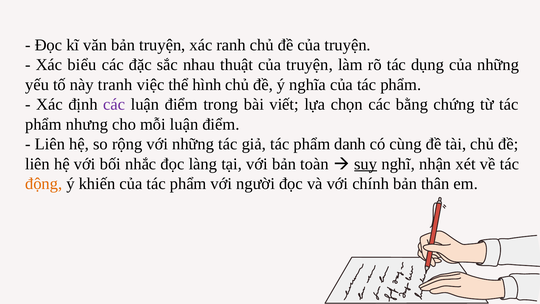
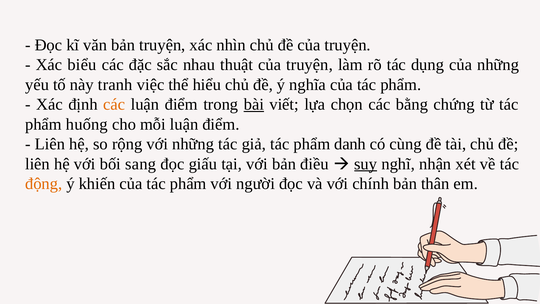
ranh: ranh -> nhìn
hình: hình -> hiểu
các at (114, 104) colour: purple -> orange
bài underline: none -> present
nhưng: nhưng -> huống
nhắc: nhắc -> sang
làng: làng -> giấu
toàn: toàn -> điều
